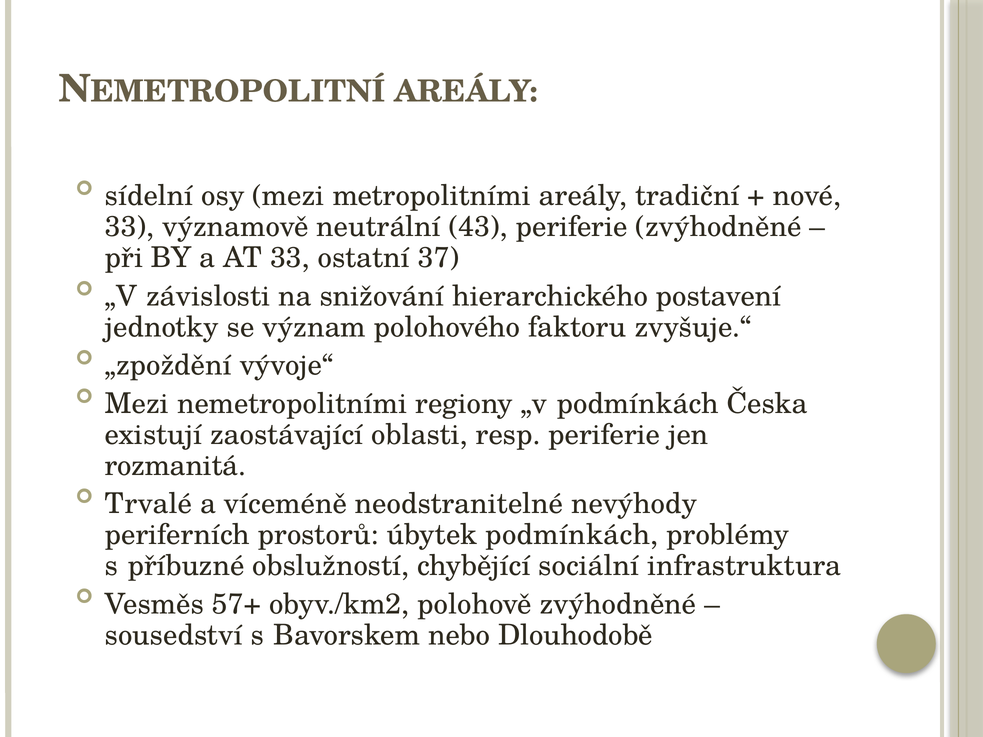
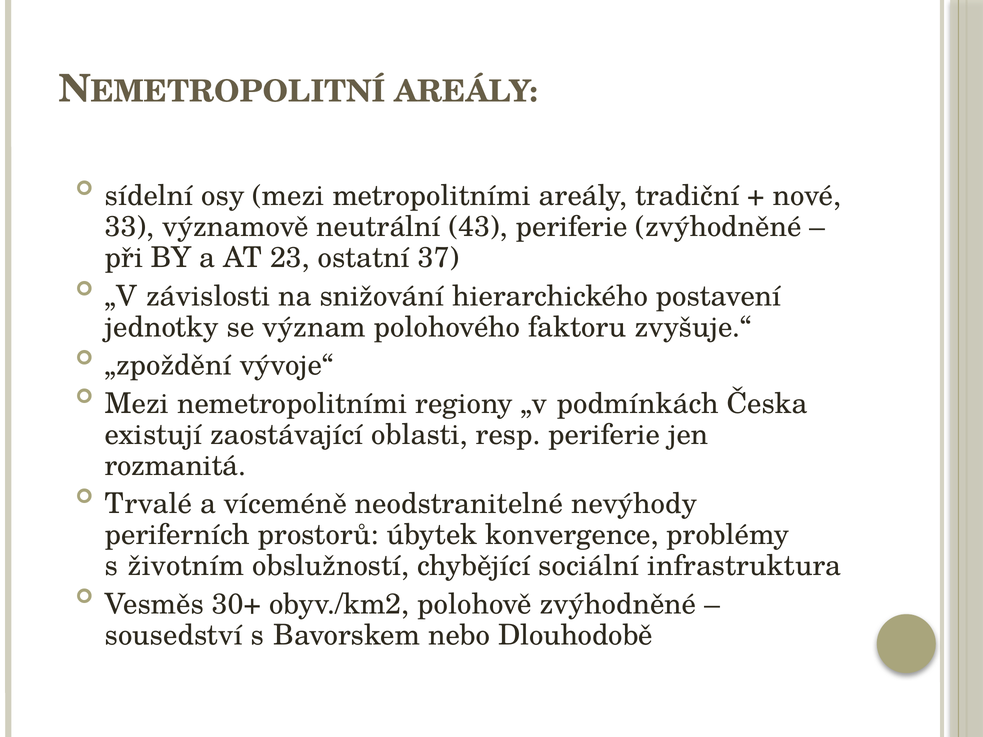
AT 33: 33 -> 23
úbytek podmínkách: podmínkách -> konvergence
příbuzné: příbuzné -> životním
57+: 57+ -> 30+
